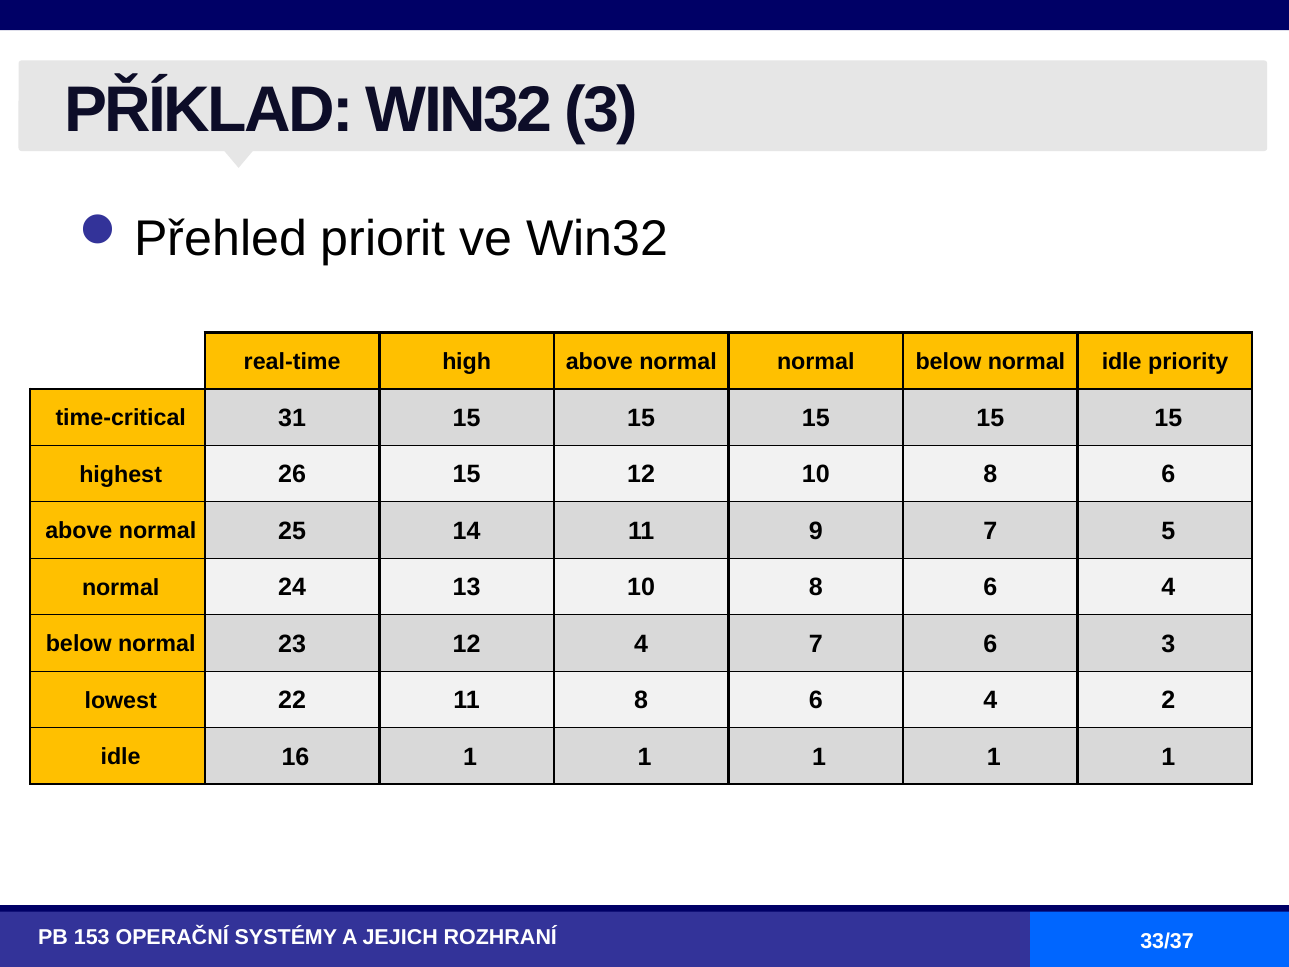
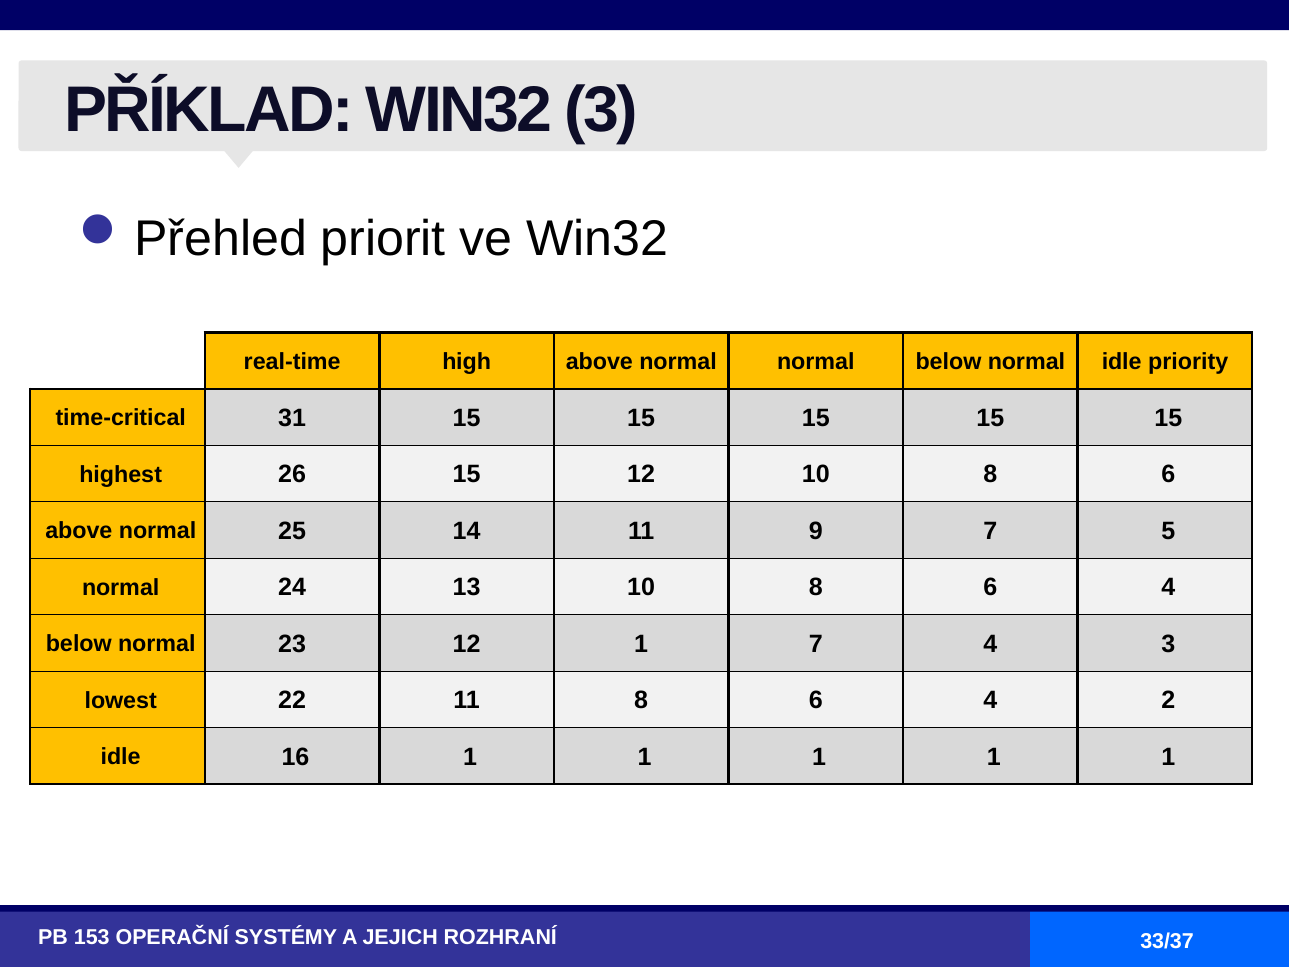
12 4: 4 -> 1
7 6: 6 -> 4
